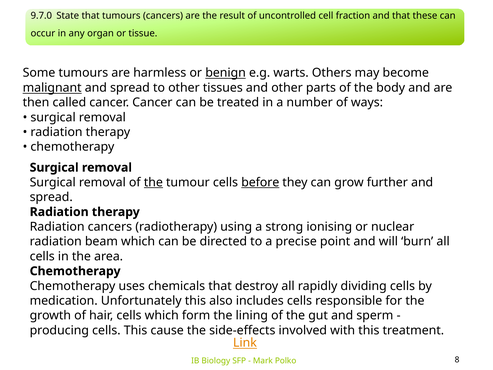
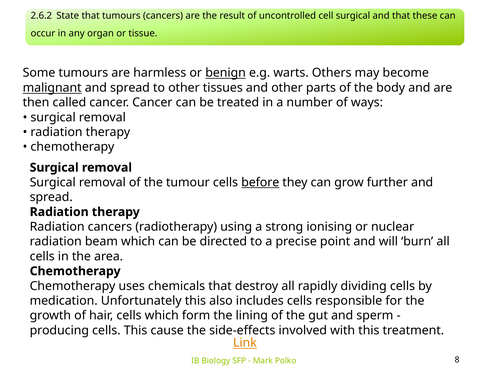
9.7.0: 9.7.0 -> 2.6.2
cell fraction: fraction -> surgical
the at (153, 182) underline: present -> none
